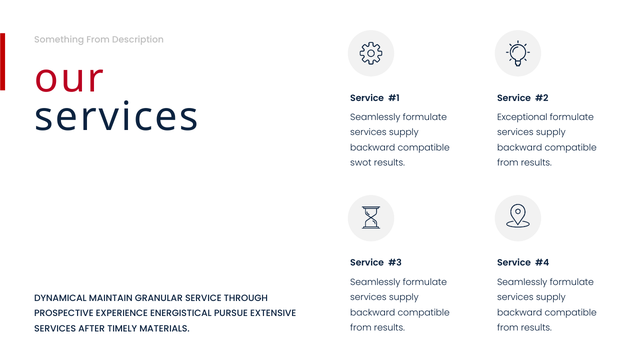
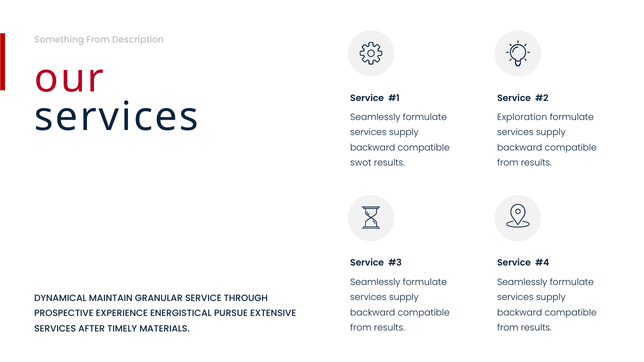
Exceptional: Exceptional -> Exploration
